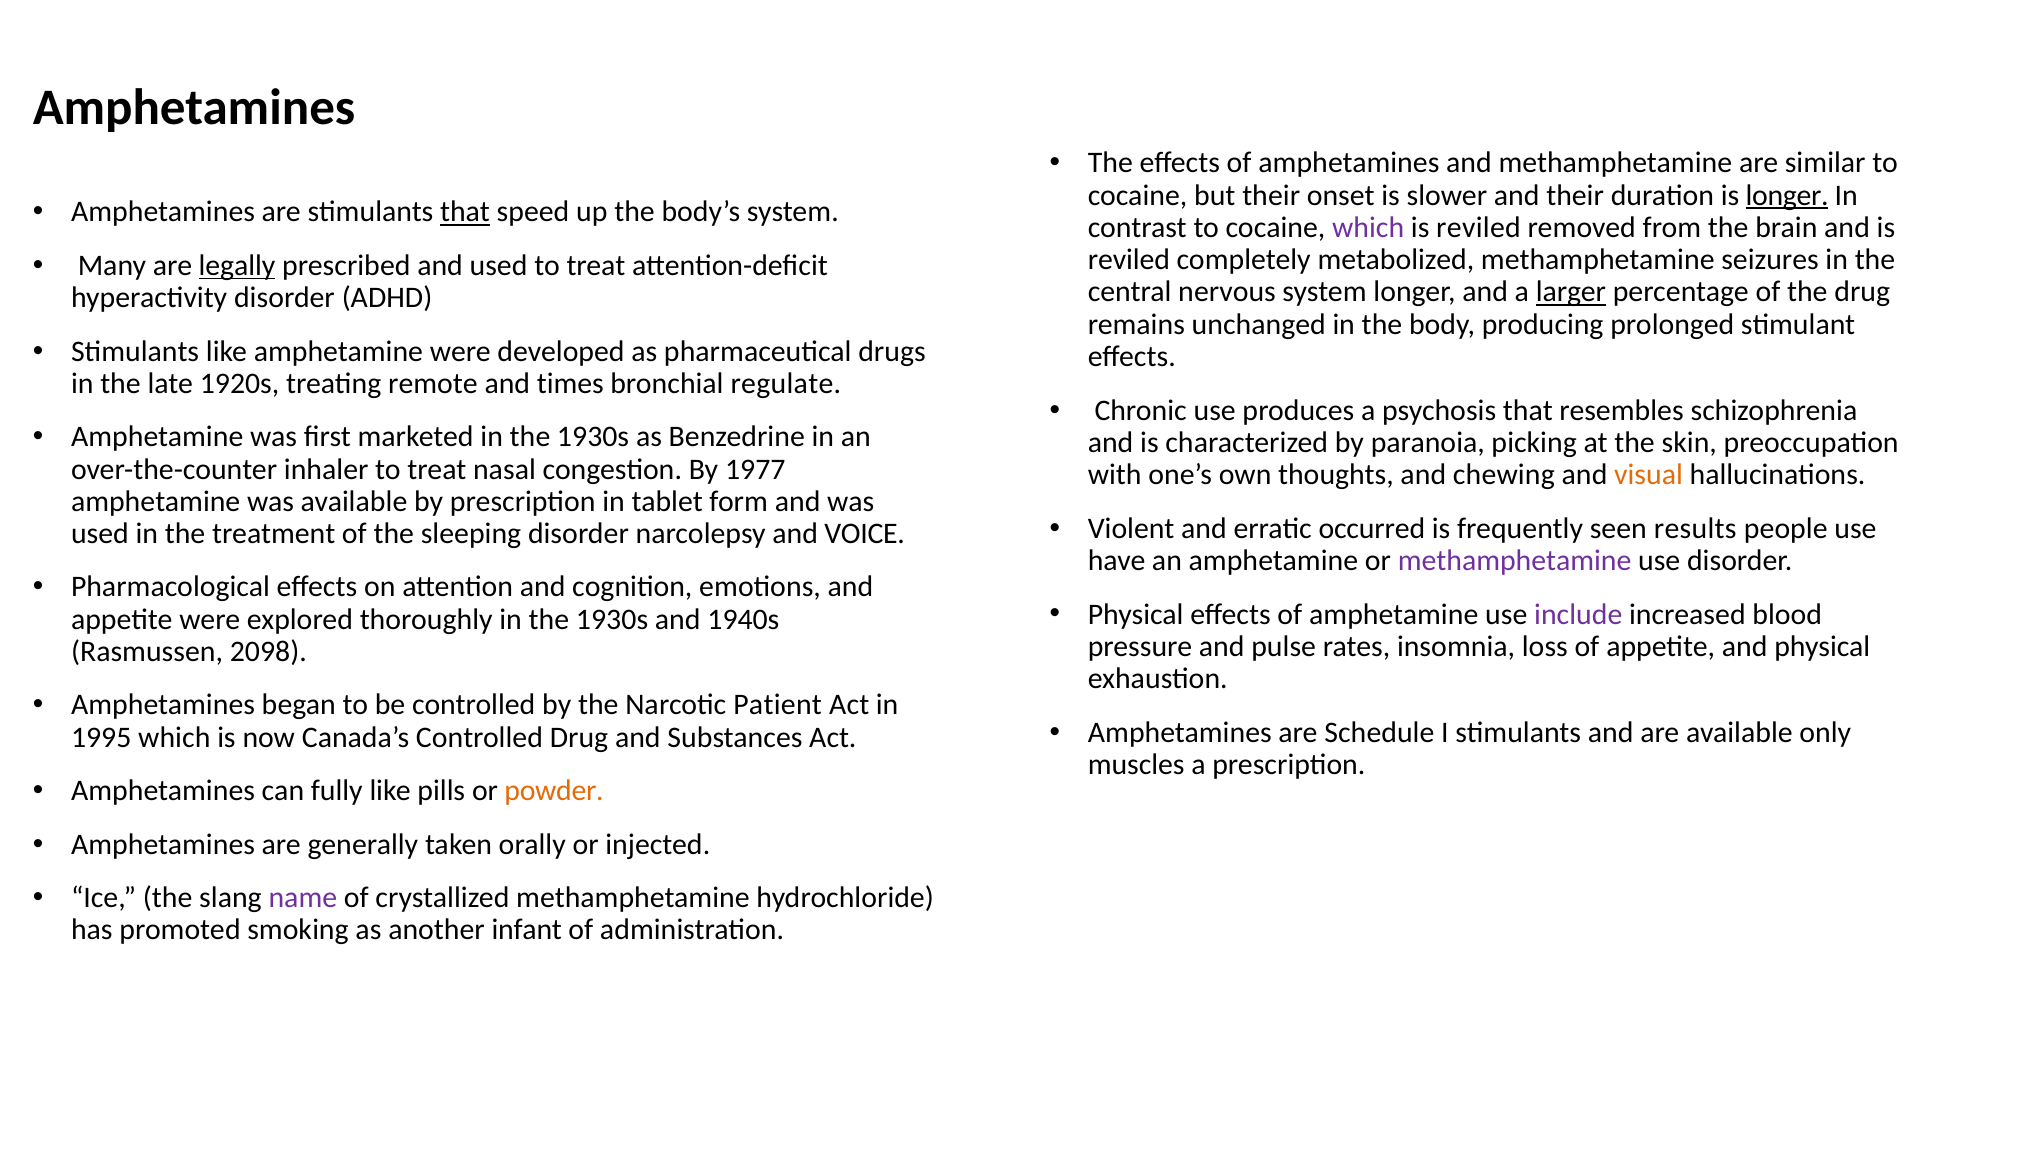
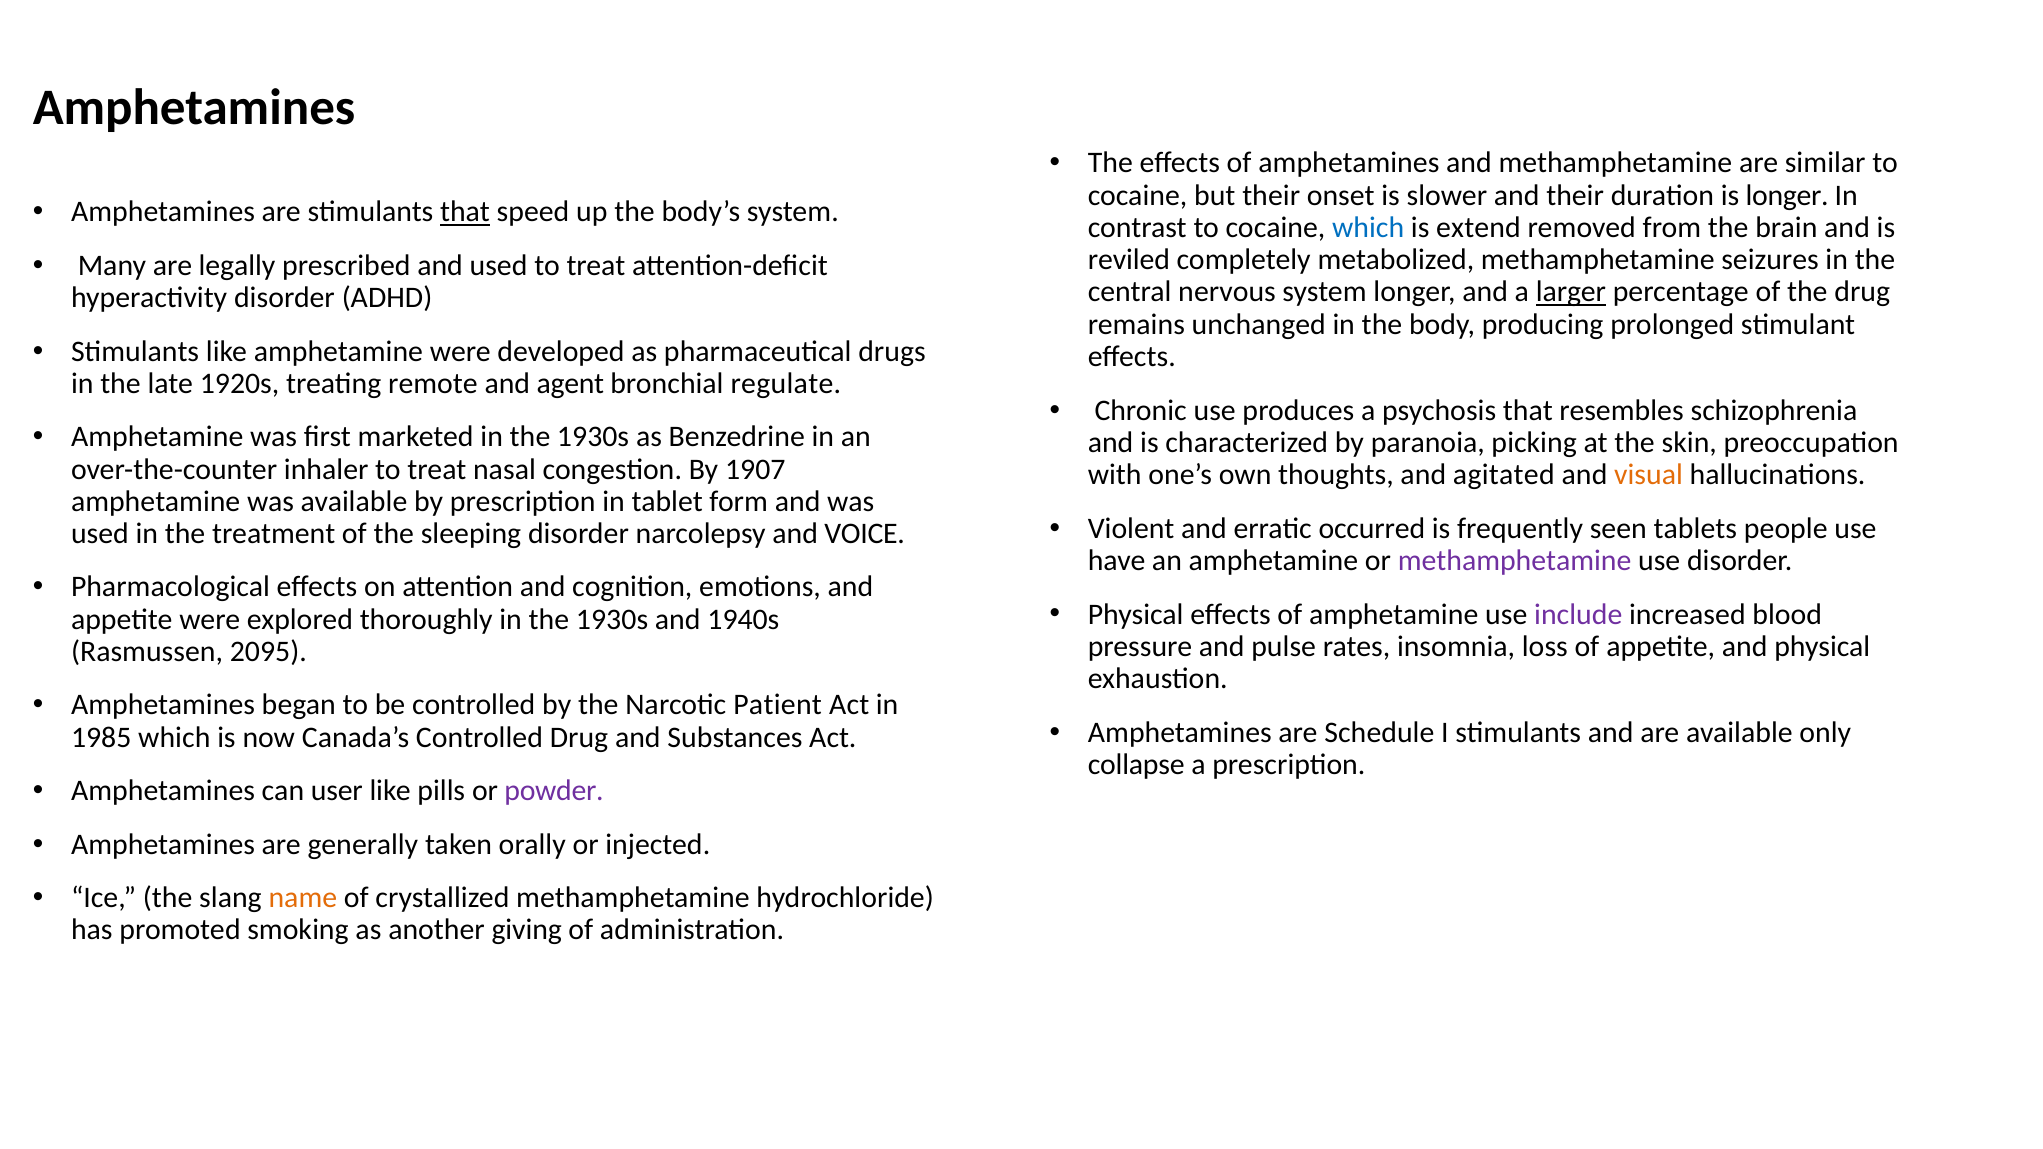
longer at (1787, 195) underline: present -> none
which at (1368, 228) colour: purple -> blue
reviled at (1479, 228): reviled -> extend
legally underline: present -> none
times: times -> agent
1977: 1977 -> 1907
chewing: chewing -> agitated
results: results -> tablets
2098: 2098 -> 2095
1995: 1995 -> 1985
muscles: muscles -> collapse
fully: fully -> user
powder colour: orange -> purple
name colour: purple -> orange
infant: infant -> giving
